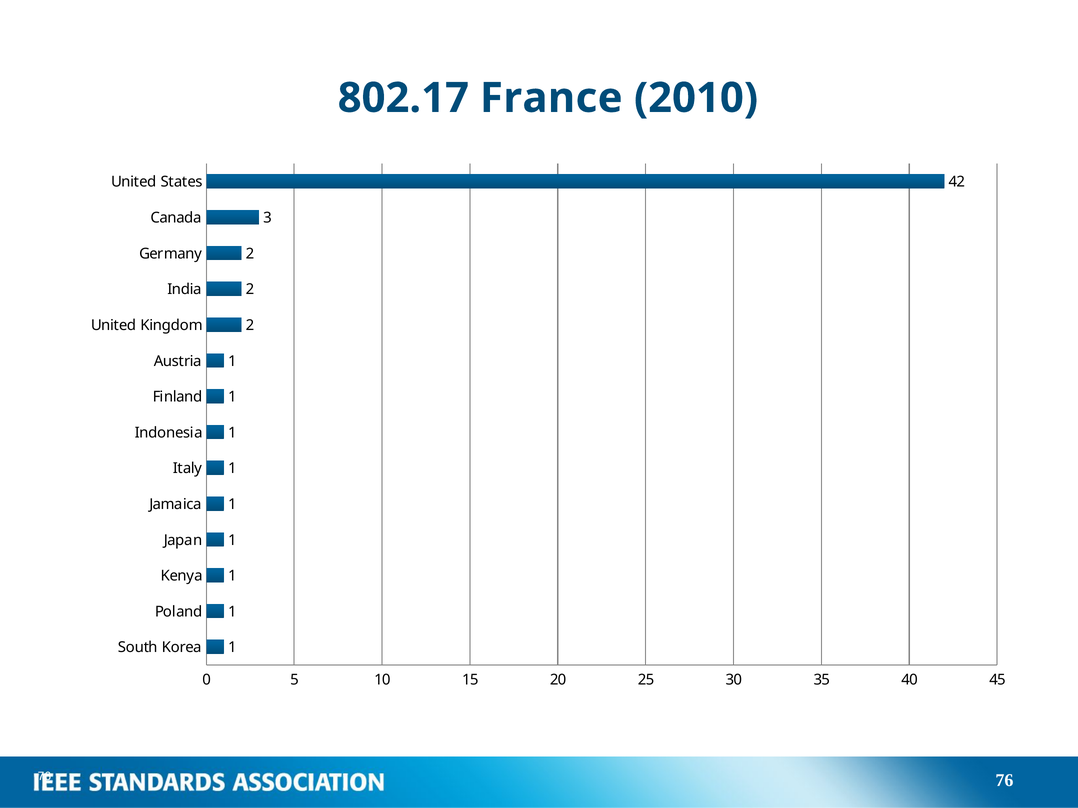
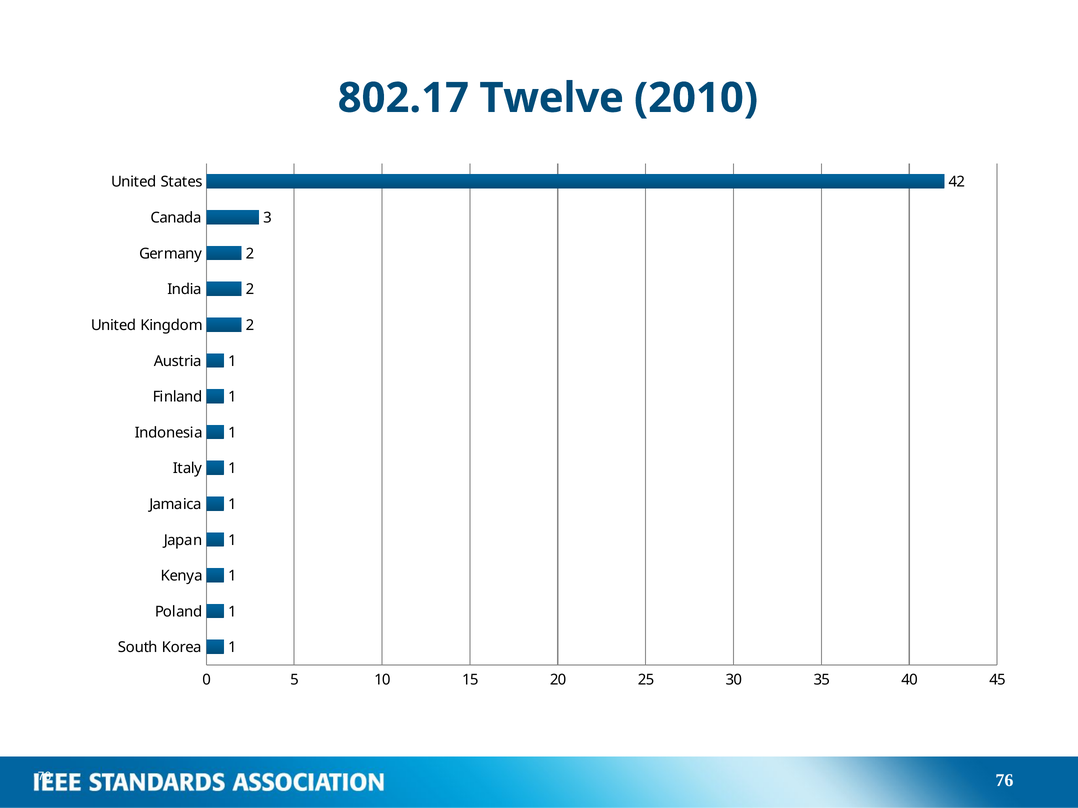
France: France -> Twelve
